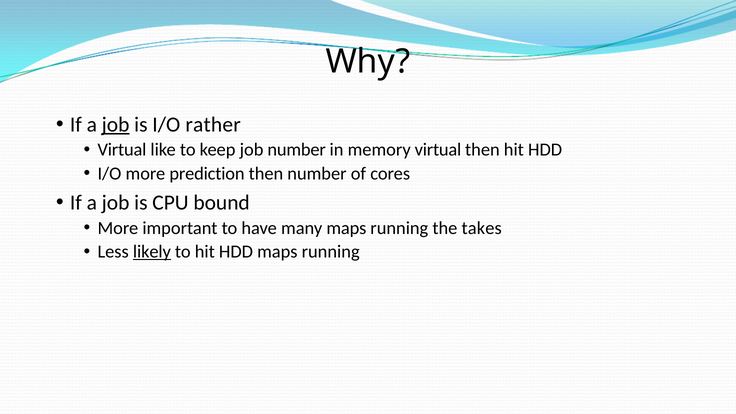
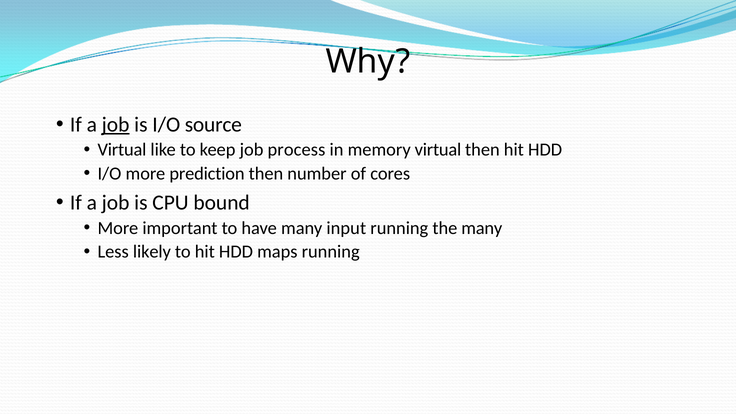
rather: rather -> source
job number: number -> process
many maps: maps -> input
the takes: takes -> many
likely underline: present -> none
